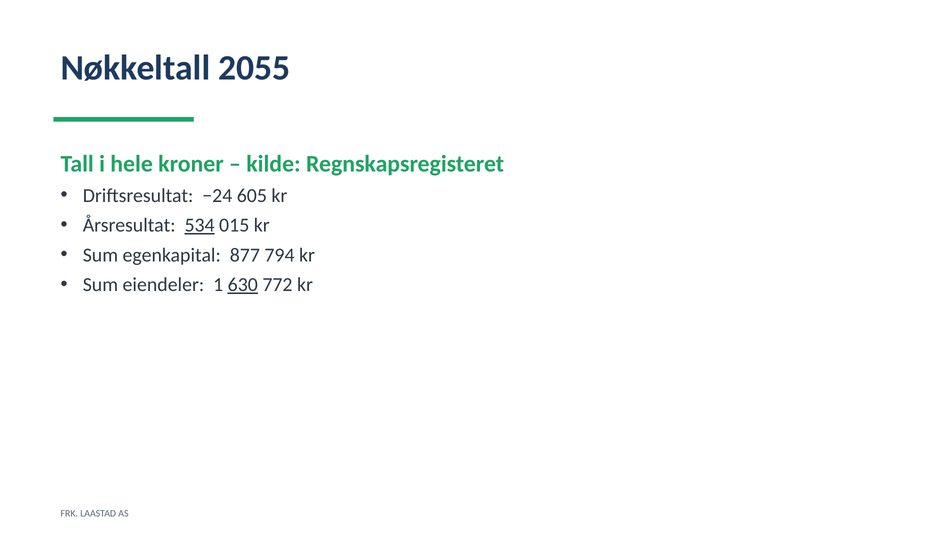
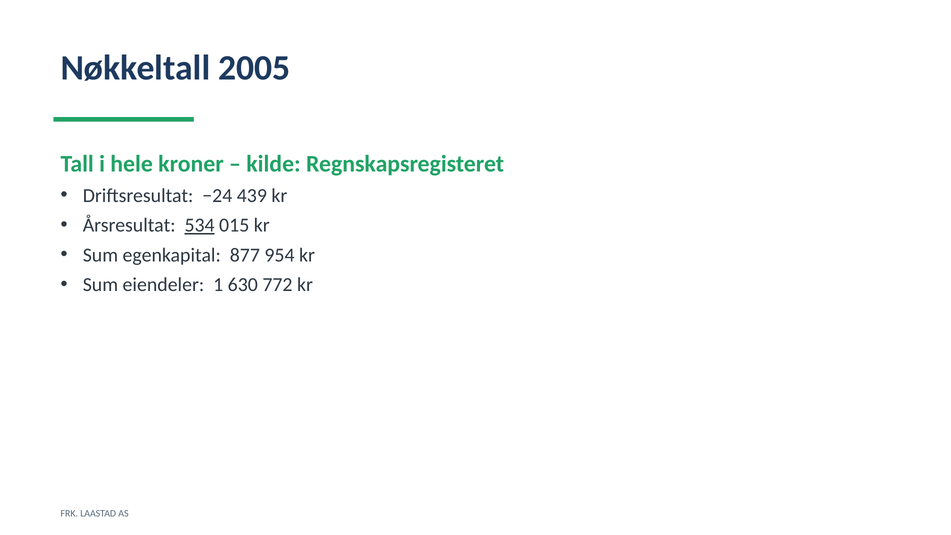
2055: 2055 -> 2005
605: 605 -> 439
794: 794 -> 954
630 underline: present -> none
